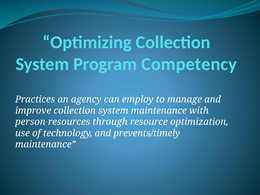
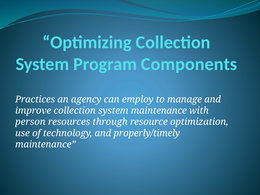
Competency: Competency -> Components
prevents/timely: prevents/timely -> properly/timely
